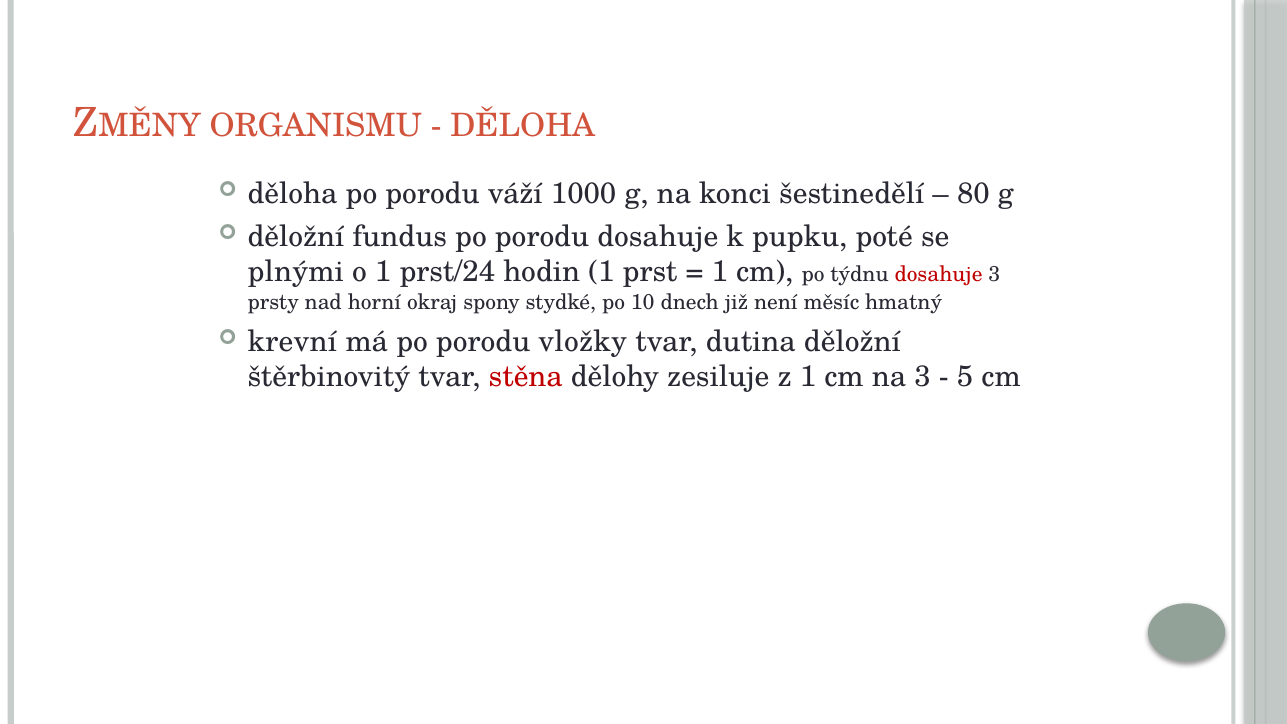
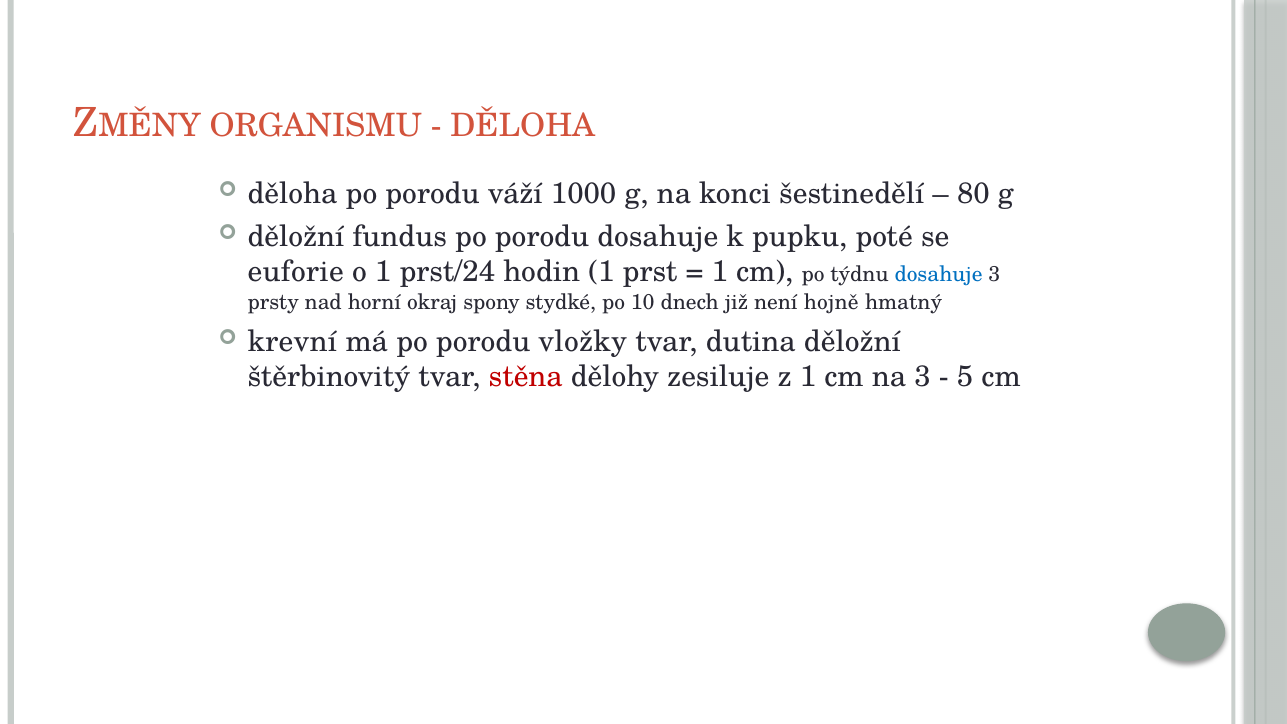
plnými: plnými -> euforie
dosahuje at (939, 275) colour: red -> blue
měsíc: měsíc -> hojně
